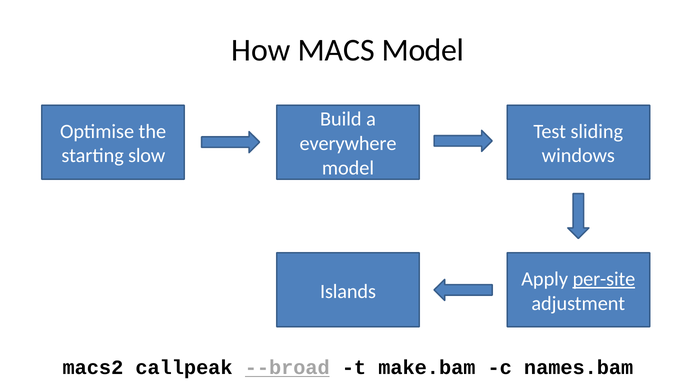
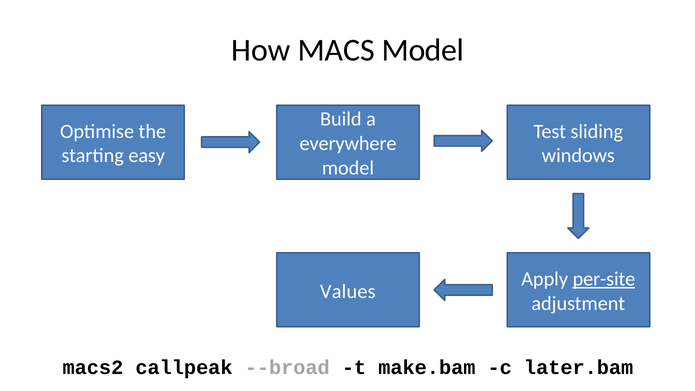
slow: slow -> easy
Islands: Islands -> Values
--broad underline: present -> none
names.bam: names.bam -> later.bam
